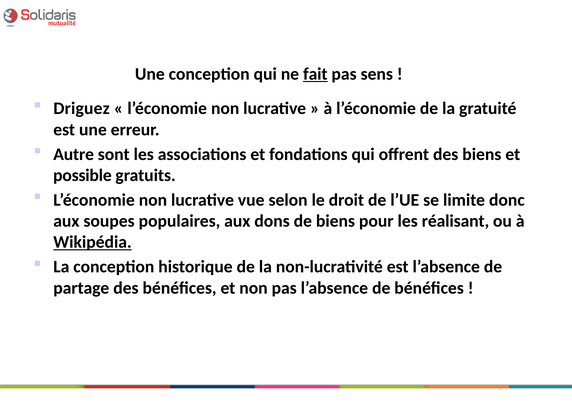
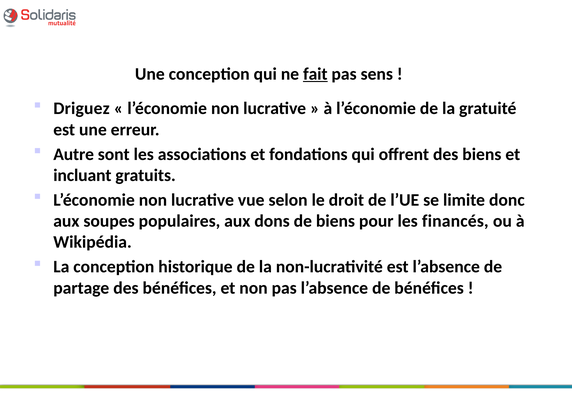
possible: possible -> incluant
réalisant: réalisant -> financés
Wikipédia underline: present -> none
